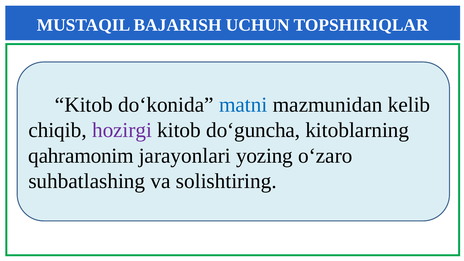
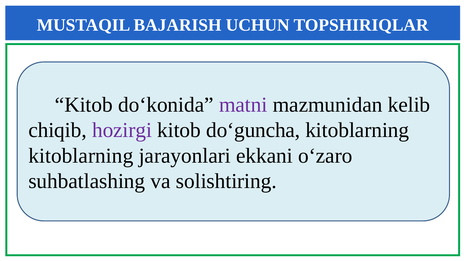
matni colour: blue -> purple
qahramonim at (81, 156): qahramonim -> kitoblarning
yozing: yozing -> ekkani
